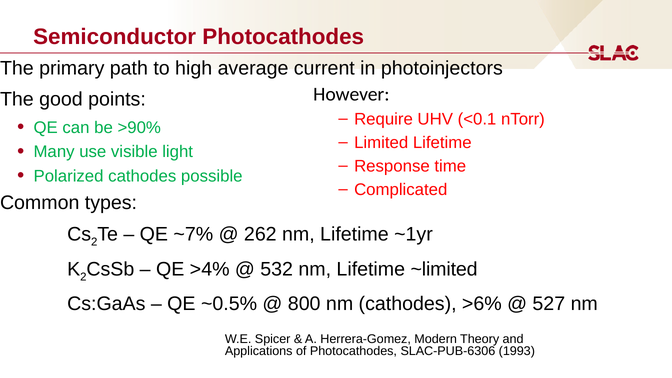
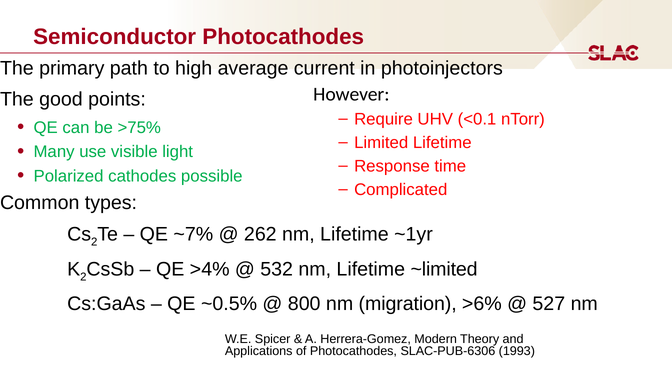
>90%: >90% -> >75%
nm cathodes: cathodes -> migration
